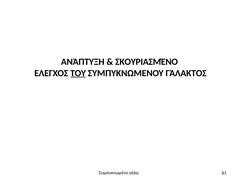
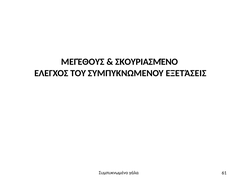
ΑΝΆΠΤΥΞΗ: ΑΝΆΠΤΥΞΗ -> ΜΕΓΈΘΟΥΣ
ΤΟΥ underline: present -> none
ΓΆΛΑΚΤΟΣ: ΓΆΛΑΚΤΟΣ -> ΕΞΕΤΆΣΕΙΣ
